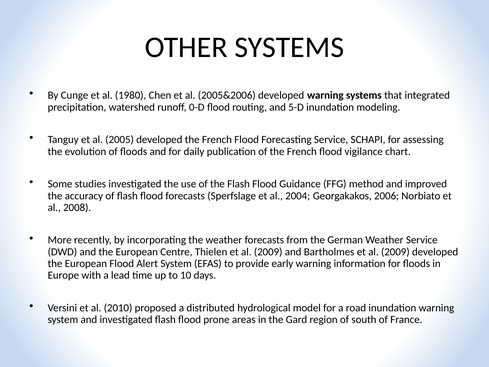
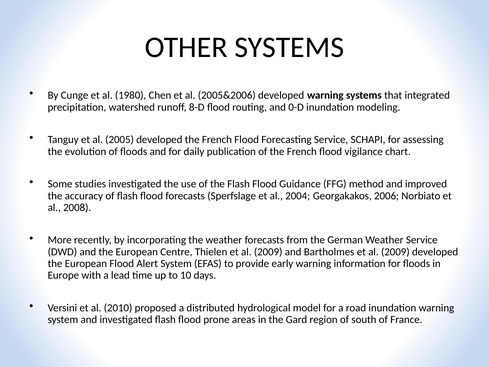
0-D: 0-D -> 8-D
5-D: 5-D -> 0-D
